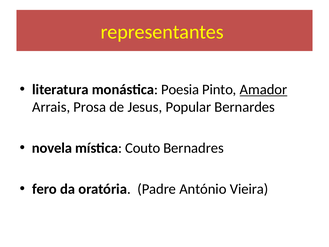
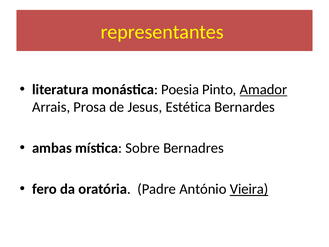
Popular: Popular -> Estética
novela: novela -> ambas
Couto: Couto -> Sobre
Vieira underline: none -> present
